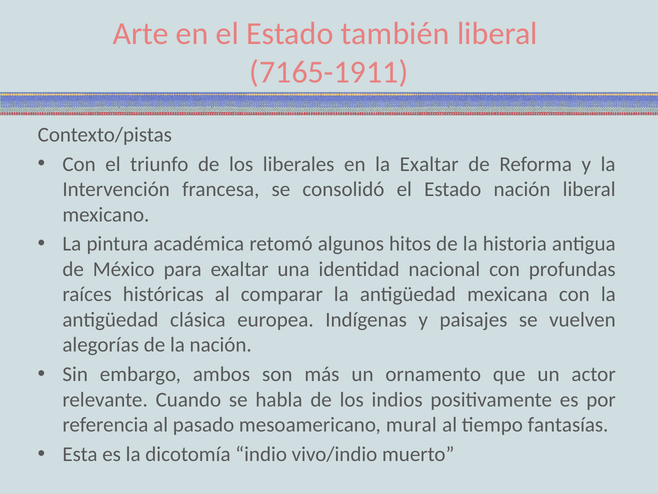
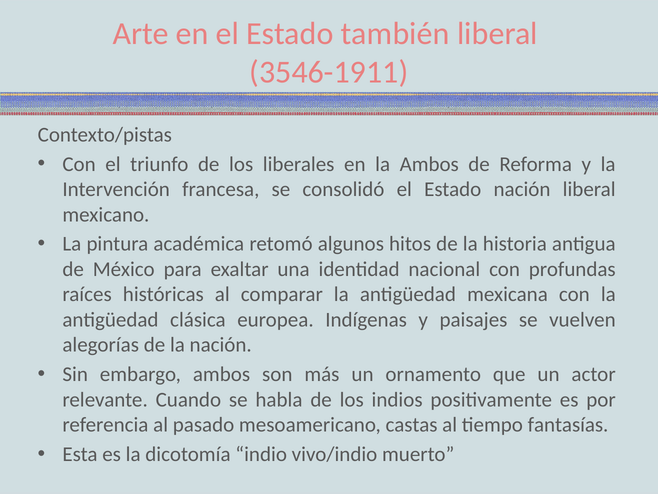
7165-1911: 7165-1911 -> 3546-1911
la Exaltar: Exaltar -> Ambos
mural: mural -> castas
